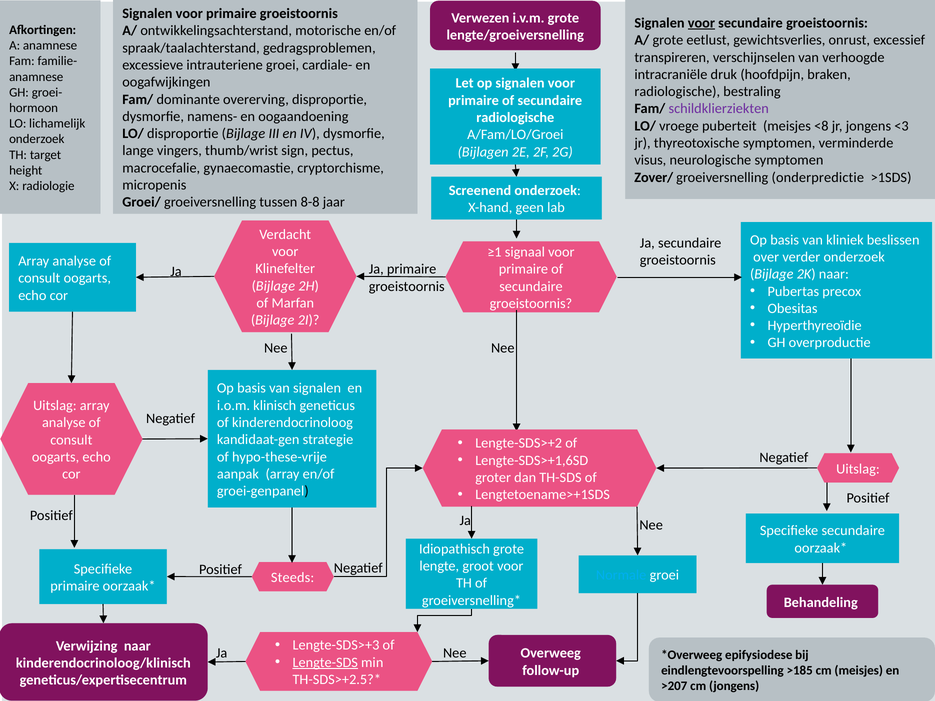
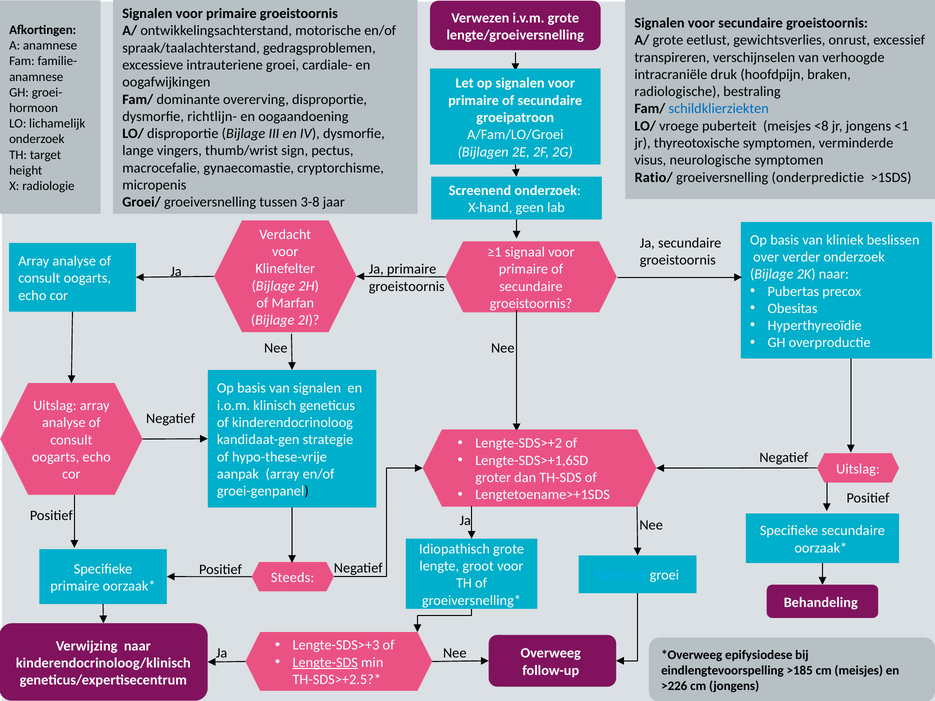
voor at (701, 23) underline: present -> none
schildklierziekten colour: purple -> blue
namens-: namens- -> richtlijn-
radiologische at (515, 118): radiologische -> groeipatroon
<3: <3 -> <1
Zover/: Zover/ -> Ratio/
8-8: 8-8 -> 3-8
>207: >207 -> >226
